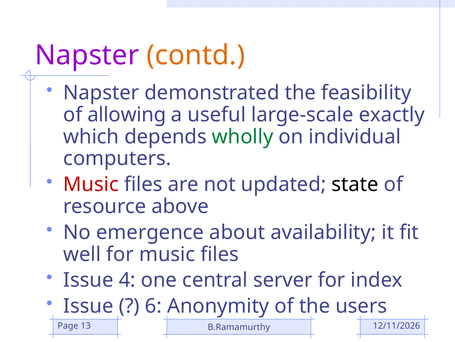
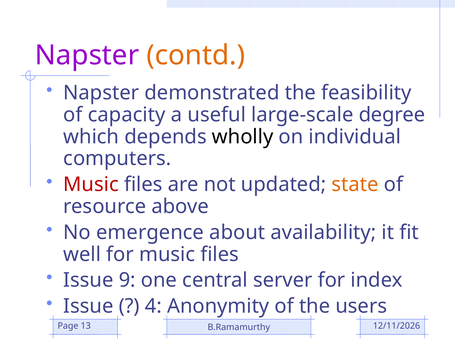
allowing: allowing -> capacity
exactly: exactly -> degree
wholly colour: green -> black
state colour: black -> orange
4: 4 -> 9
6: 6 -> 4
